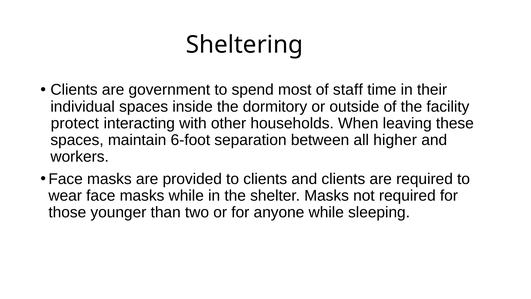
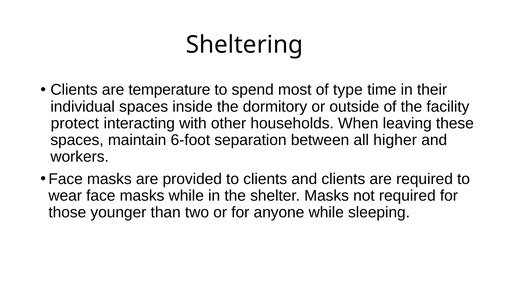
government: government -> temperature
staff: staff -> type
